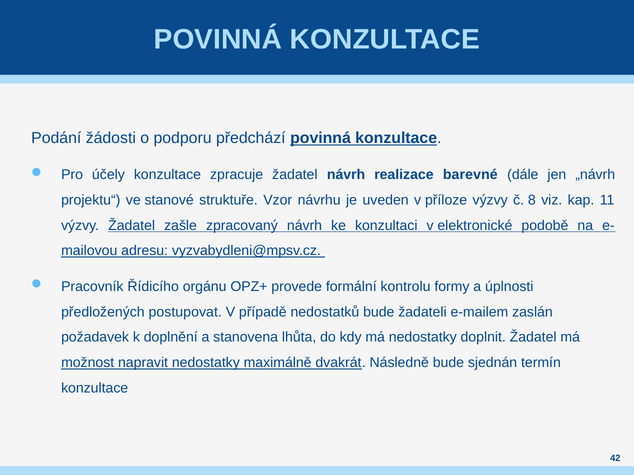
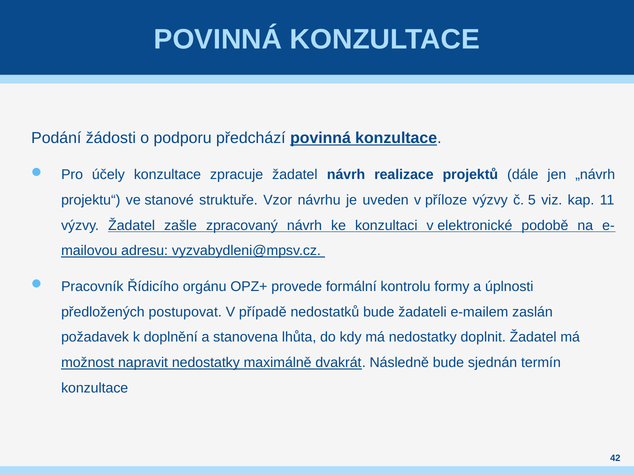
barevné: barevné -> projektů
8: 8 -> 5
